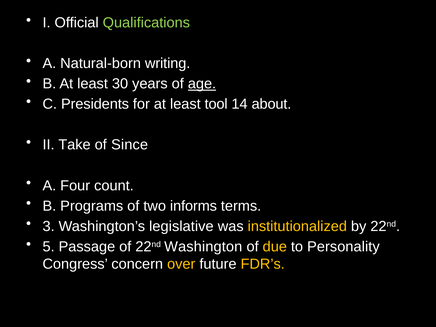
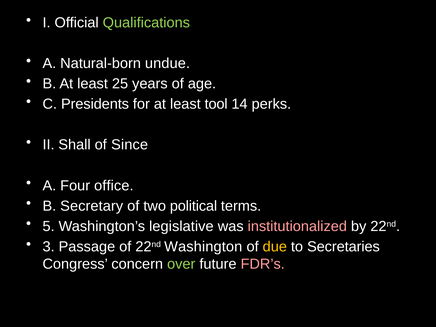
writing: writing -> undue
30: 30 -> 25
age underline: present -> none
about: about -> perks
Take: Take -> Shall
count: count -> office
Programs: Programs -> Secretary
informs: informs -> political
3: 3 -> 5
institutionalized colour: yellow -> pink
5: 5 -> 3
Personality: Personality -> Secretaries
over colour: yellow -> light green
FDR’s colour: yellow -> pink
